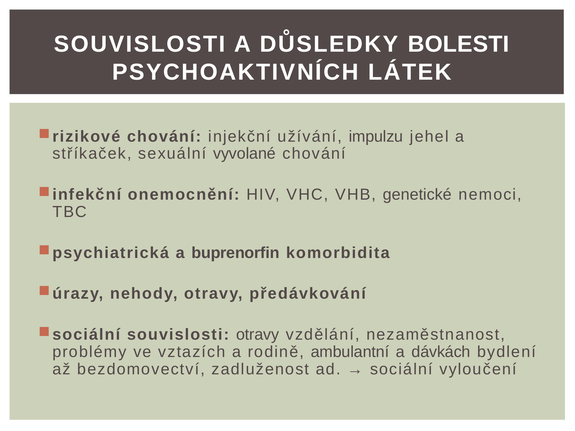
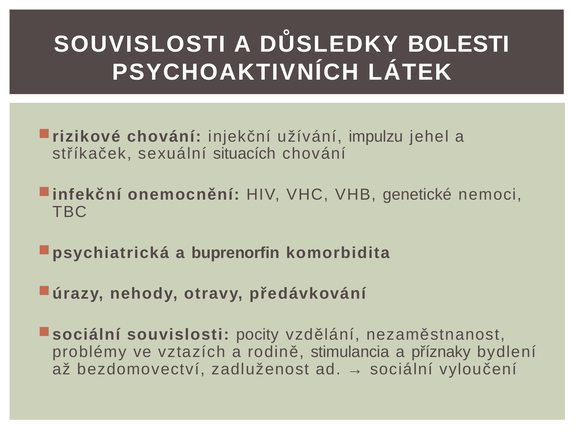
vyvolané: vyvolané -> situacích
souvislosti otravy: otravy -> pocity
ambulantní: ambulantní -> stimulancia
dávkách: dávkách -> příznaky
